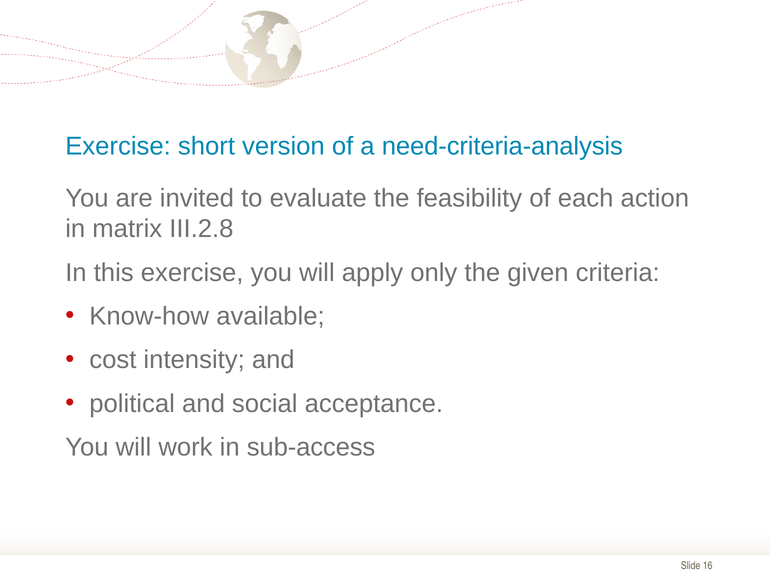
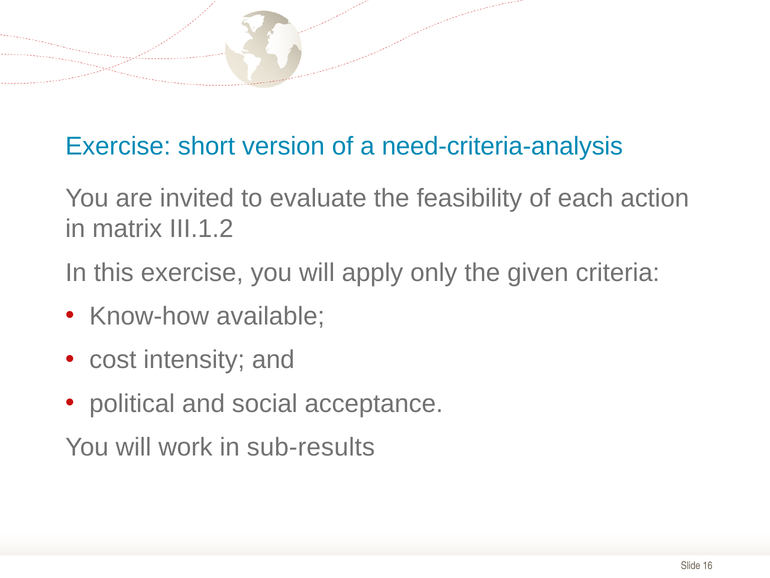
III.2.8: III.2.8 -> III.1.2
sub-access: sub-access -> sub-results
